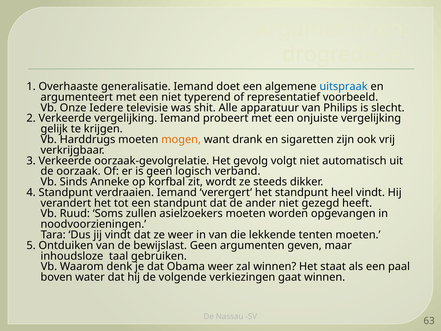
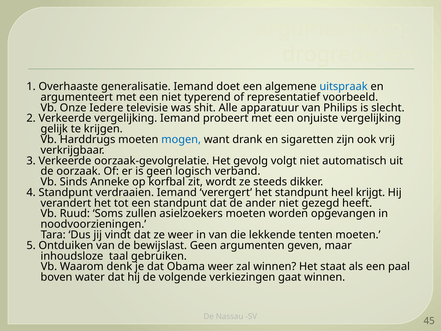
mogen colour: orange -> blue
heel vindt: vindt -> krijgt
63: 63 -> 45
